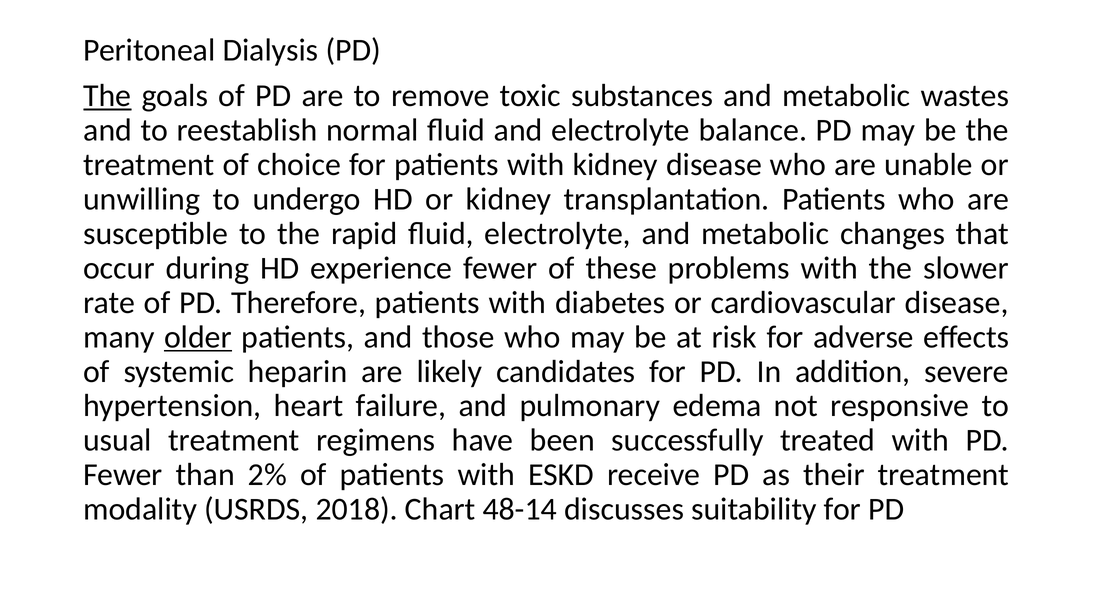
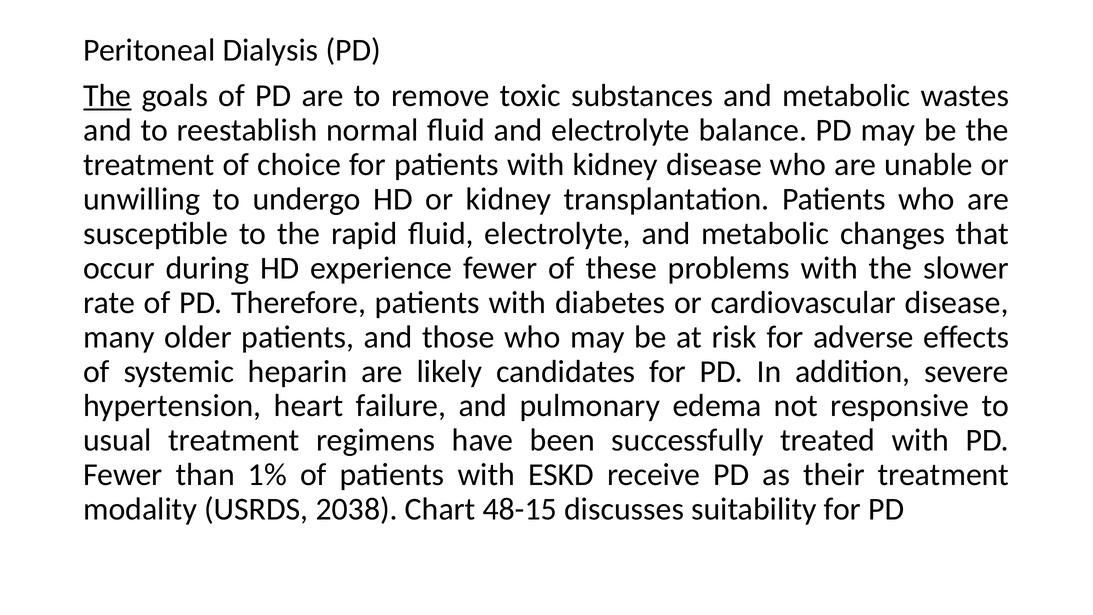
older underline: present -> none
2%: 2% -> 1%
2018: 2018 -> 2038
48-14: 48-14 -> 48-15
